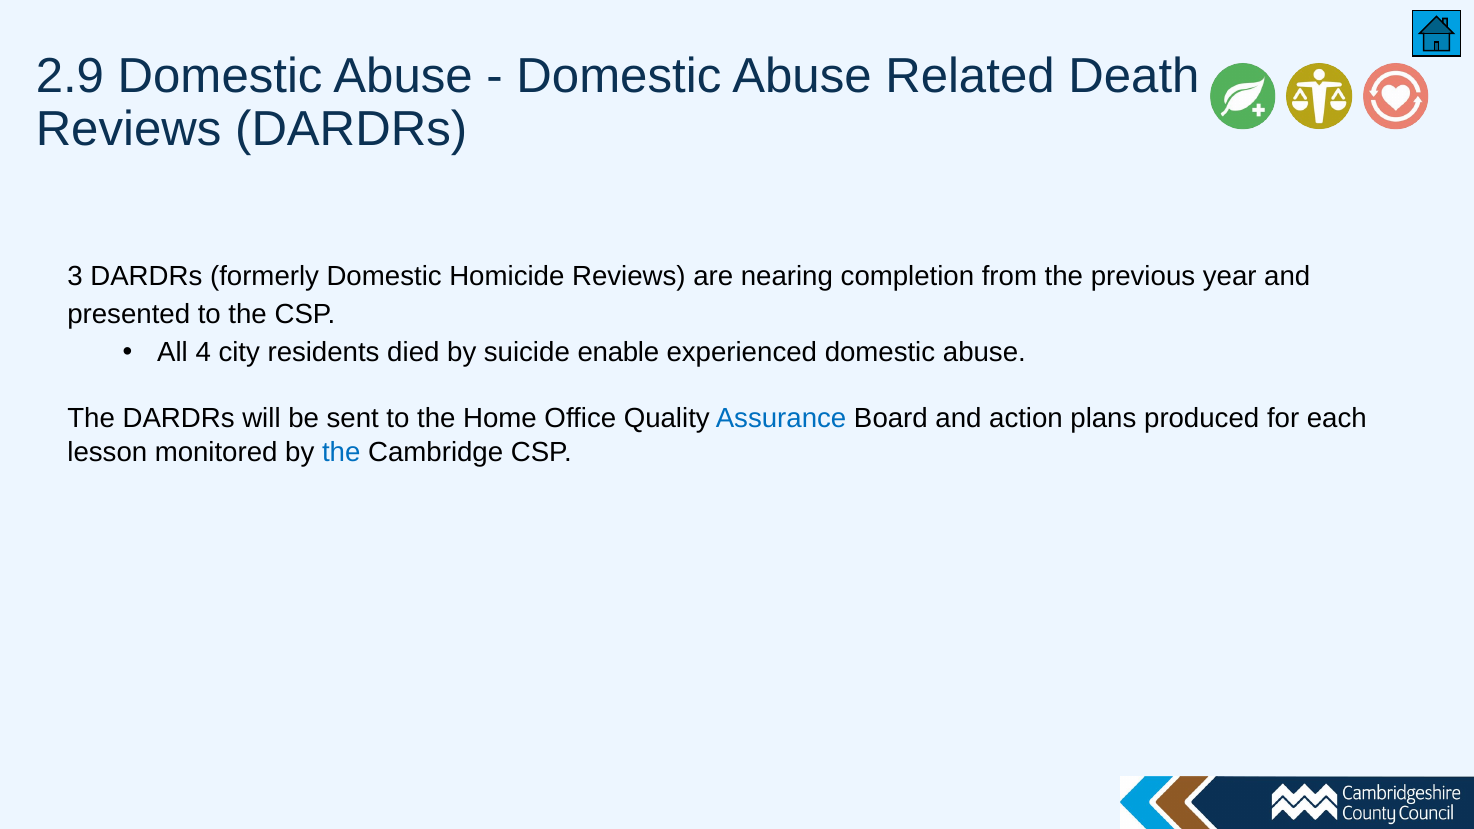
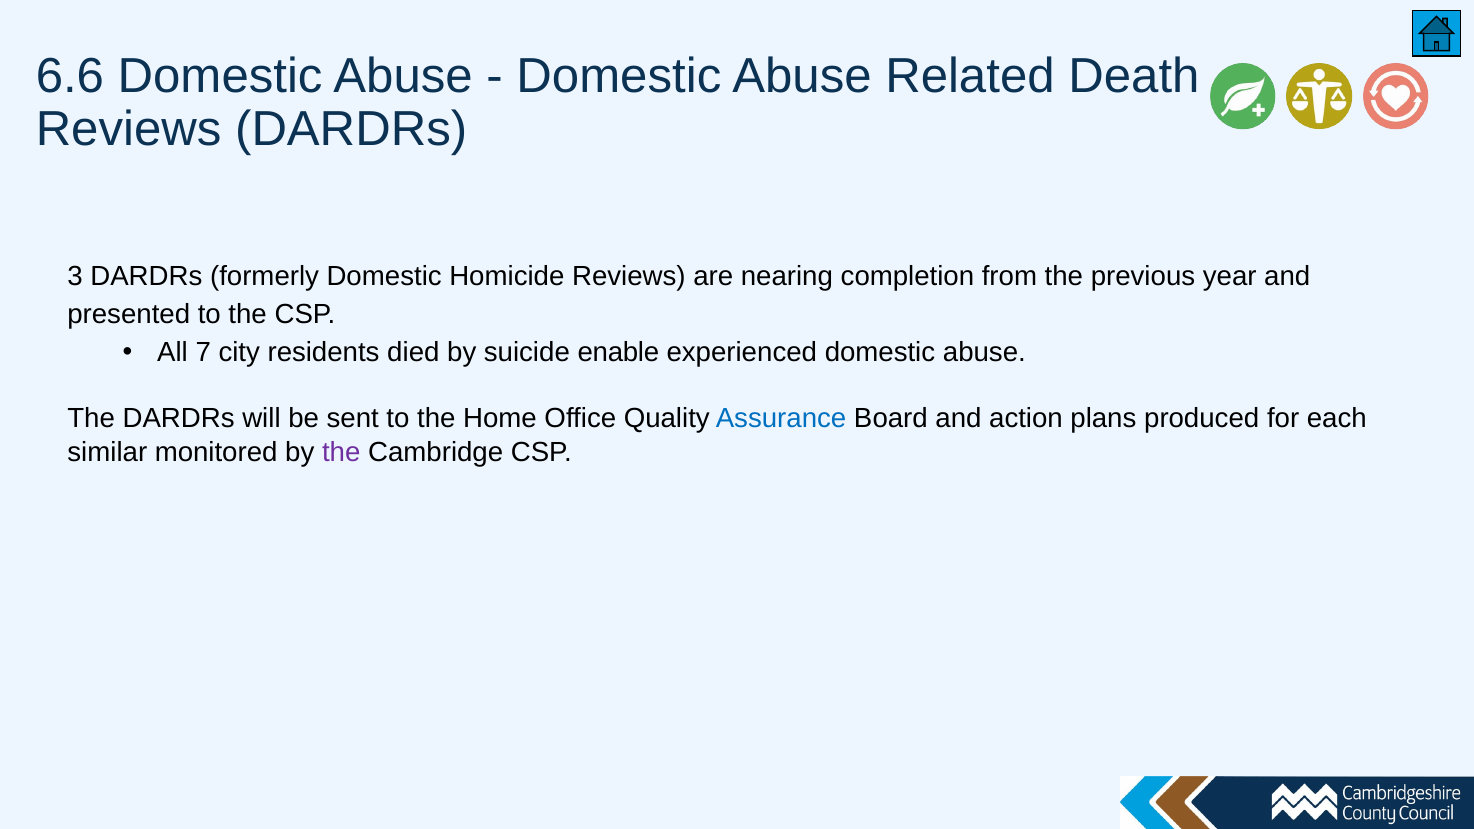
2.9: 2.9 -> 6.6
4: 4 -> 7
lesson: lesson -> similar
the at (341, 452) colour: blue -> purple
